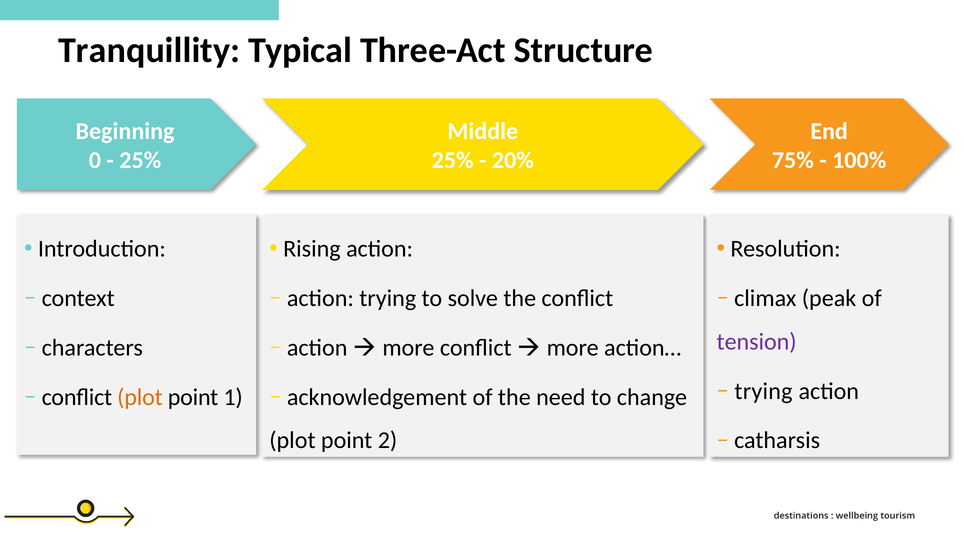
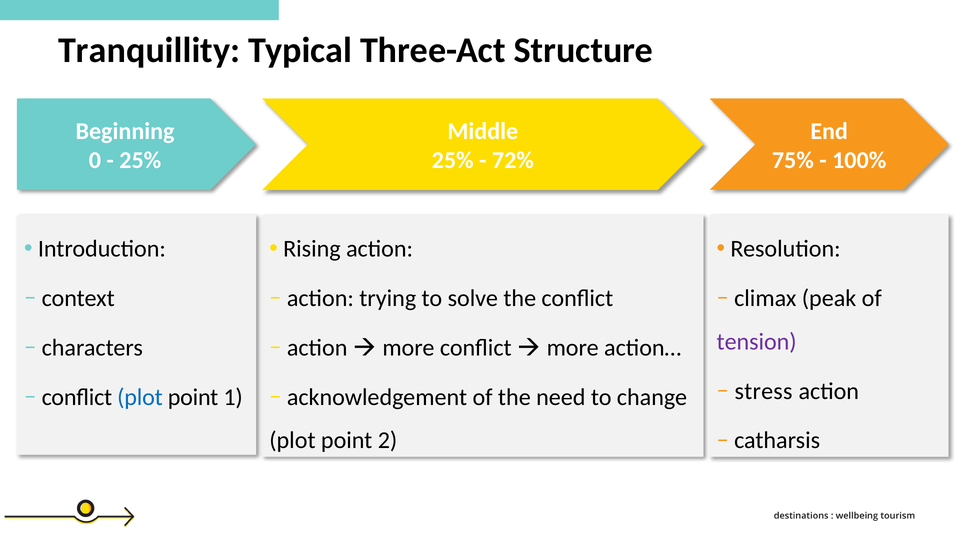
20%: 20% -> 72%
trying at (764, 391): trying -> stress
plot at (140, 397) colour: orange -> blue
